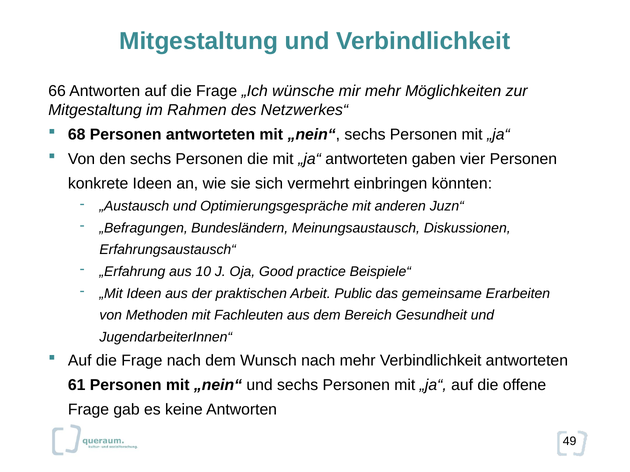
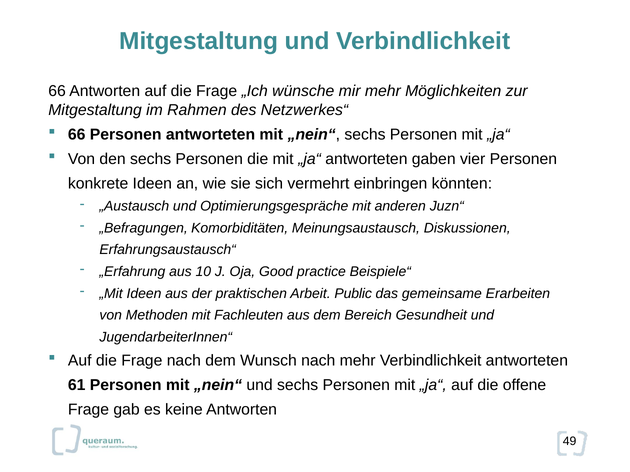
68 at (77, 135): 68 -> 66
Bundesländern: Bundesländern -> Komorbiditäten
